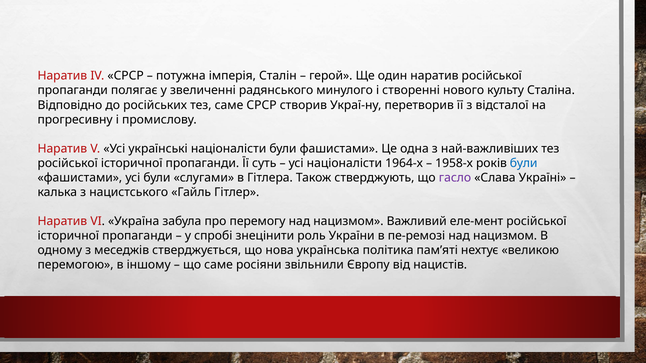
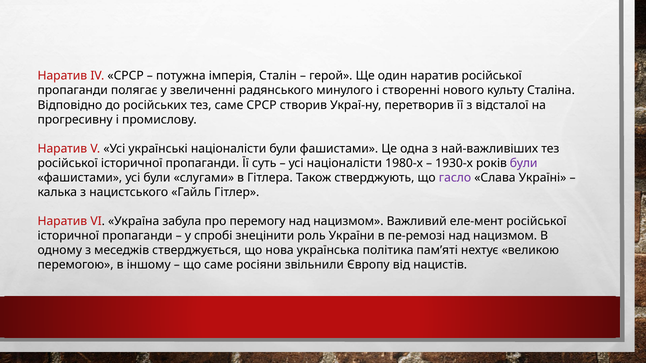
1964-х: 1964-х -> 1980-х
1958-х: 1958-х -> 1930-х
були at (524, 163) colour: blue -> purple
